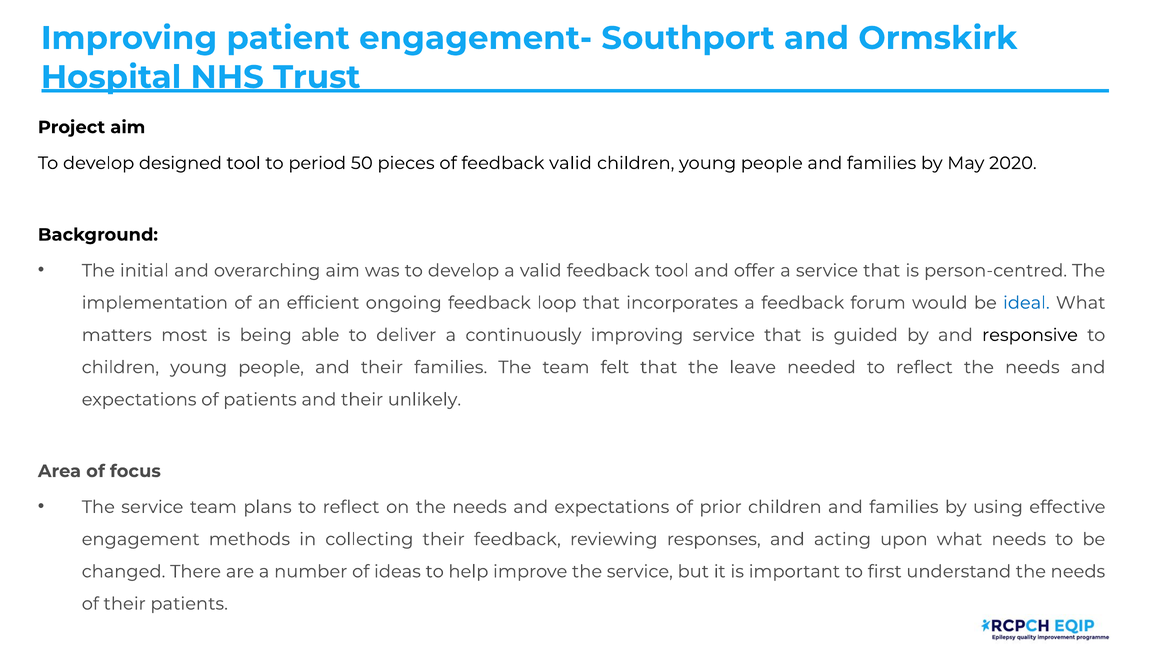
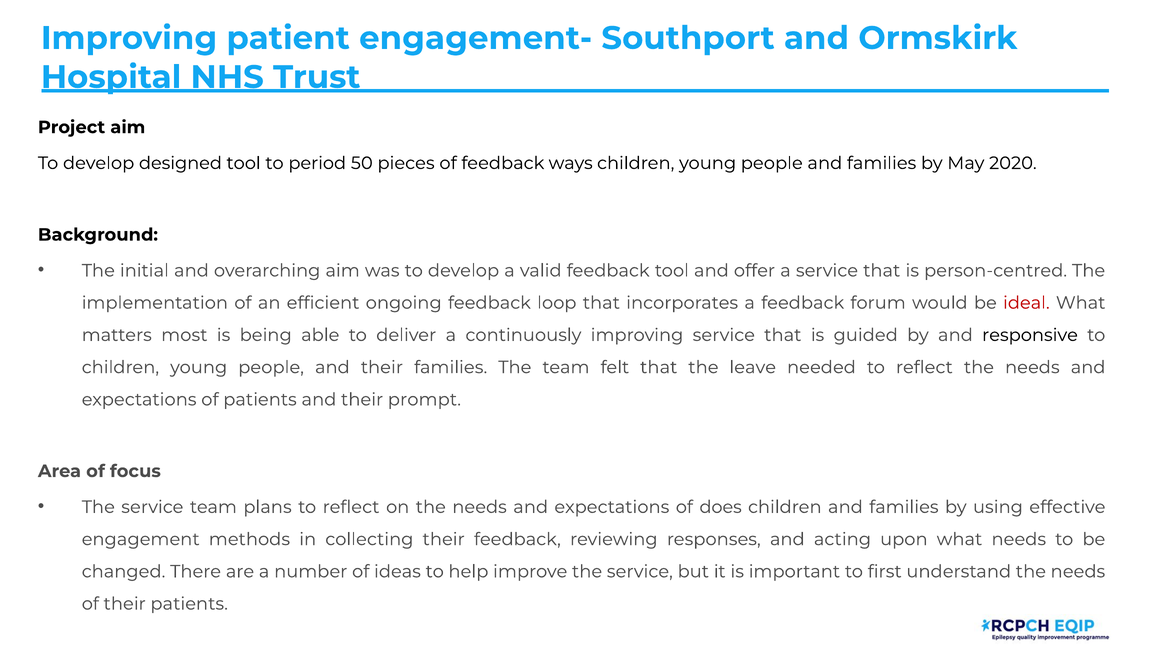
feedback valid: valid -> ways
ideal colour: blue -> red
unlikely: unlikely -> prompt
prior: prior -> does
